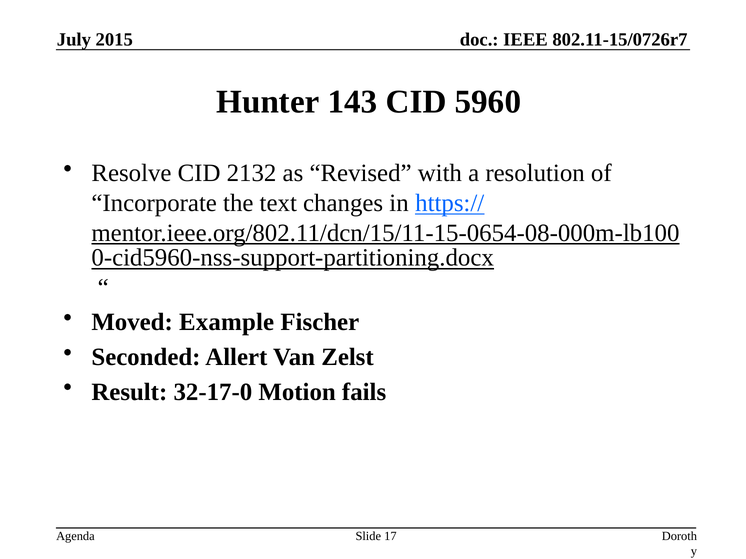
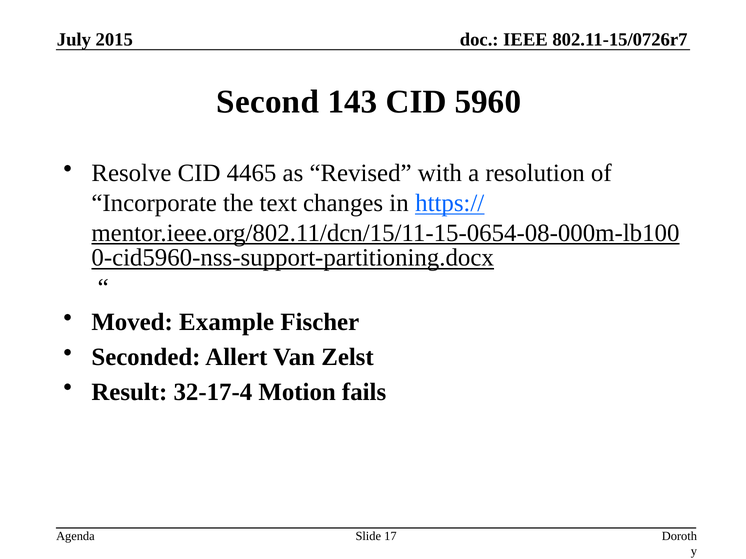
Hunter: Hunter -> Second
2132: 2132 -> 4465
32-17-0: 32-17-0 -> 32-17-4
